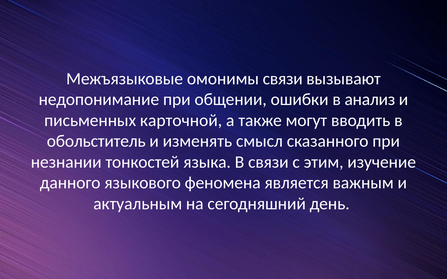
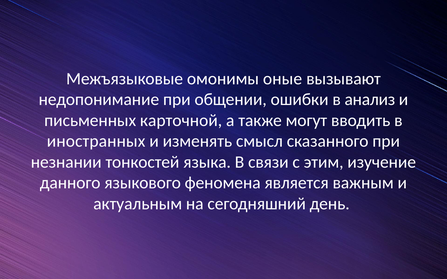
омонимы связи: связи -> оные
обольститель: обольститель -> иностранных
